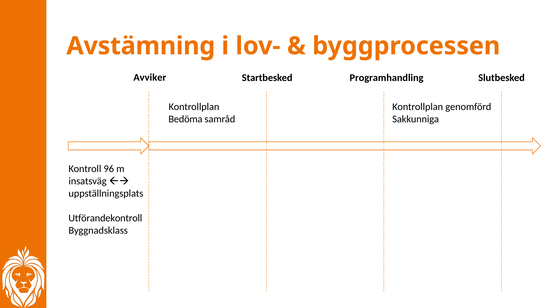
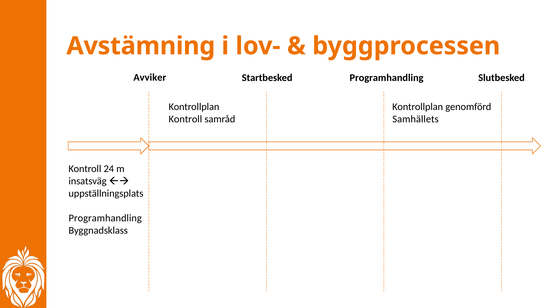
Bedöma at (185, 119): Bedöma -> Kontroll
Sakkunniga: Sakkunniga -> Samhällets
96: 96 -> 24
Utförandekontroll at (105, 218): Utförandekontroll -> Programhandling
